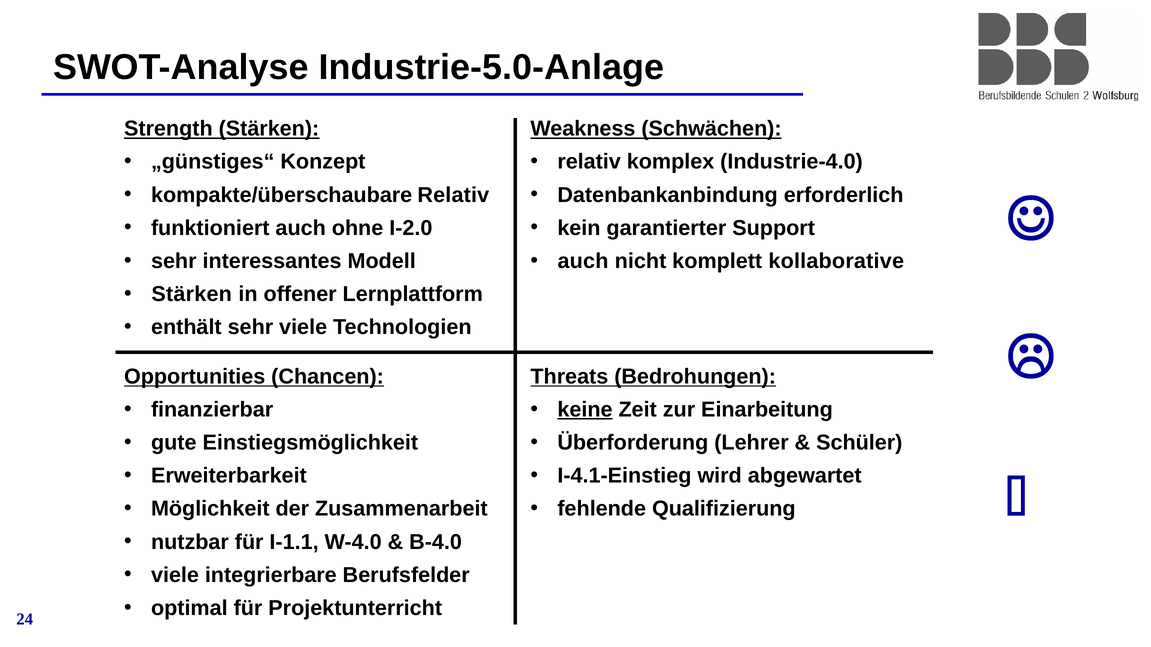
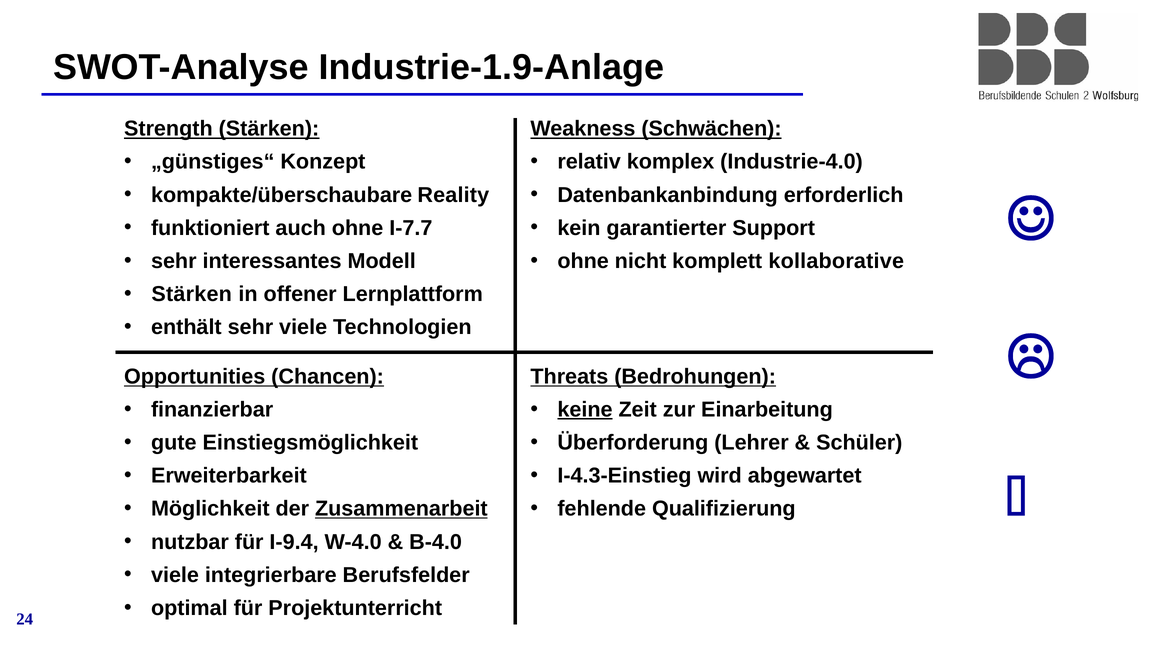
Industrie-5.0-Anlage: Industrie-5.0-Anlage -> Industrie-1.9-Anlage
kompakte/überschaubare Relativ: Relativ -> Reality
I-2.0: I-2.0 -> I-7.7
auch at (583, 261): auch -> ohne
I-4.1-Einstieg: I-4.1-Einstieg -> I-4.3-Einstieg
Zusammenarbeit underline: none -> present
I-1.1: I-1.1 -> I-9.4
